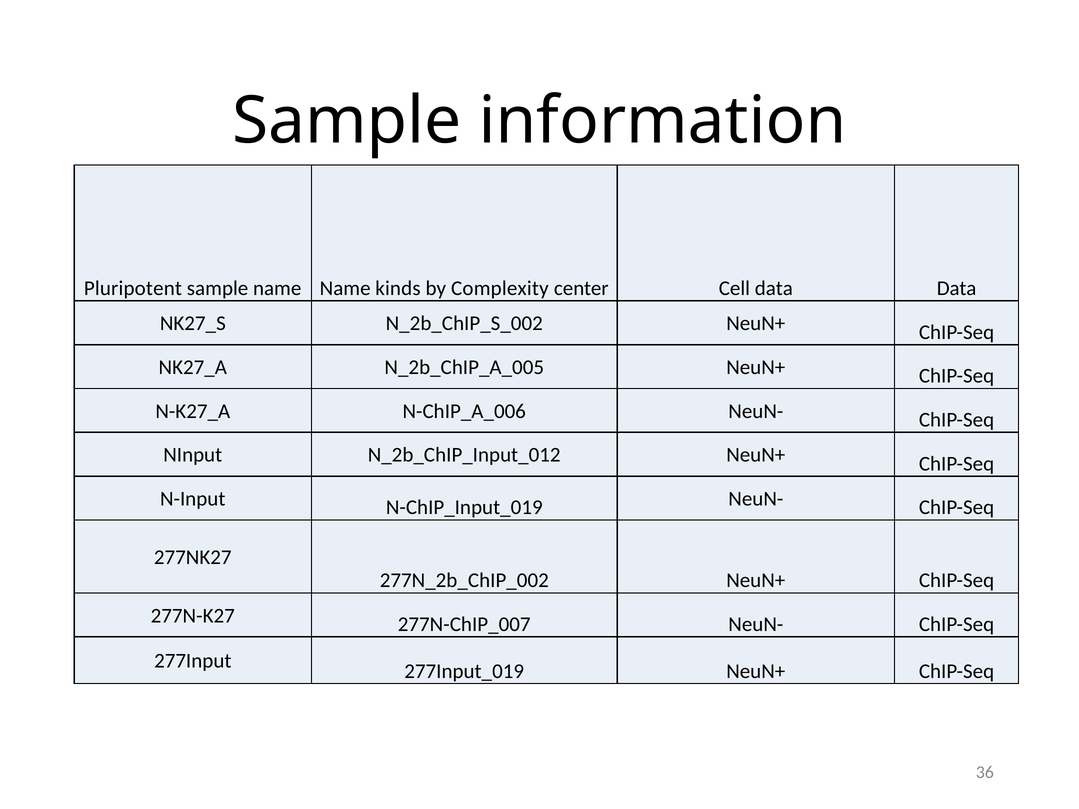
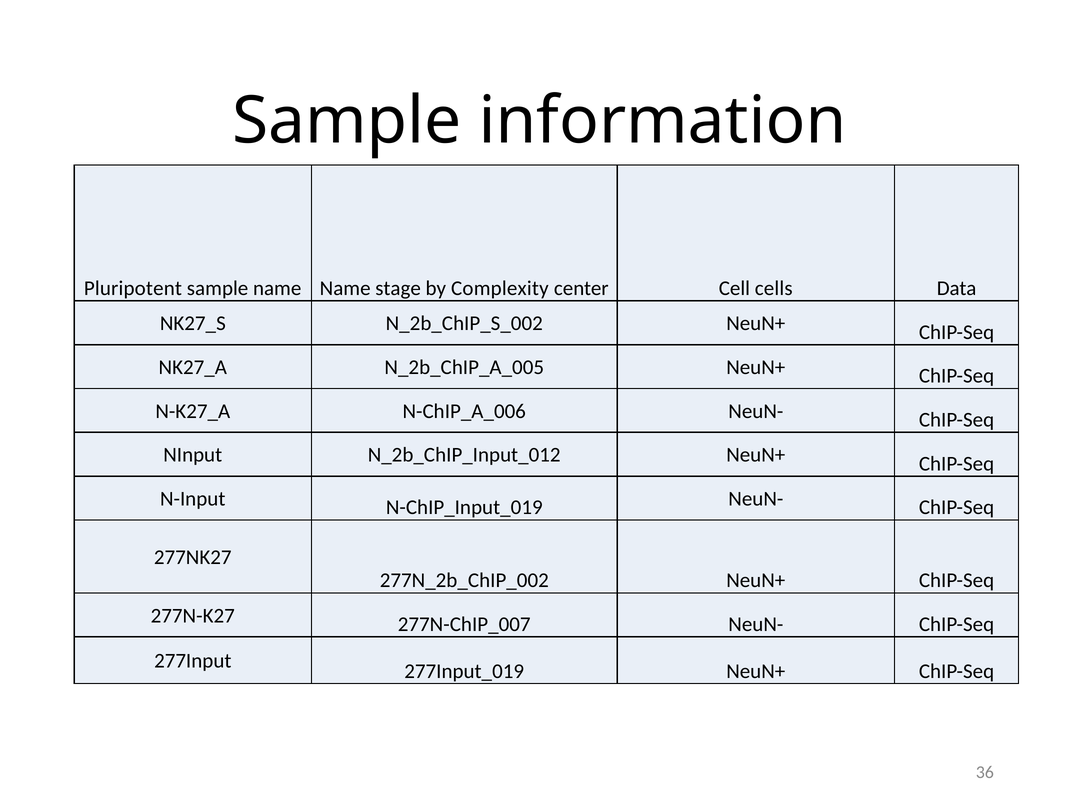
kinds: kinds -> stage
Cell data: data -> cells
